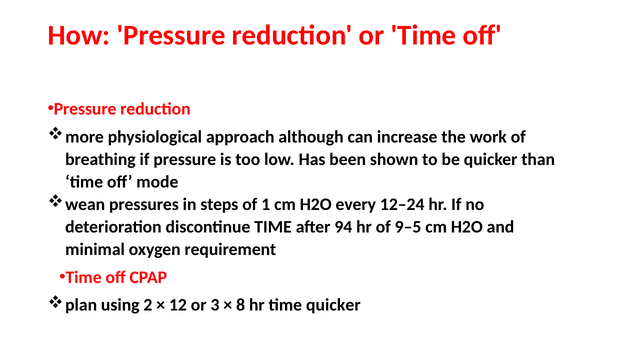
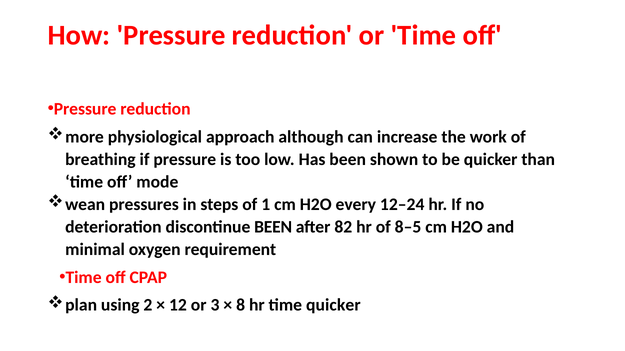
discontinue TIME: TIME -> BEEN
94: 94 -> 82
9–5: 9–5 -> 8–5
